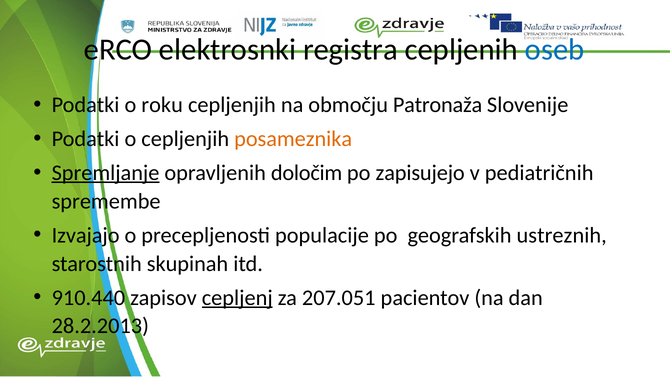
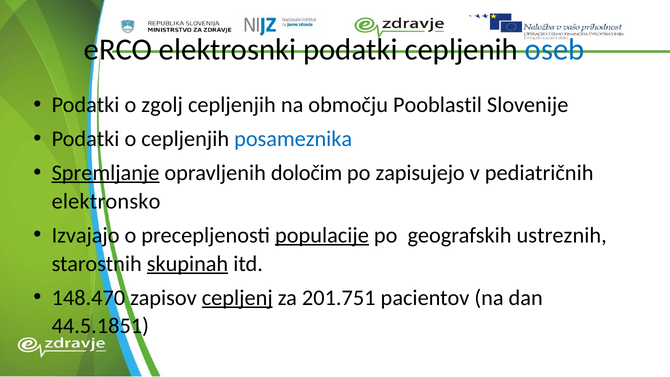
elektrosnki registra: registra -> podatki
roku: roku -> zgolj
Patronaža: Patronaža -> Pooblastil
posameznika colour: orange -> blue
spremembe: spremembe -> elektronsko
populacije underline: none -> present
skupinah underline: none -> present
910.440: 910.440 -> 148.470
207.051: 207.051 -> 201.751
28.2.2013: 28.2.2013 -> 44.5.1851
